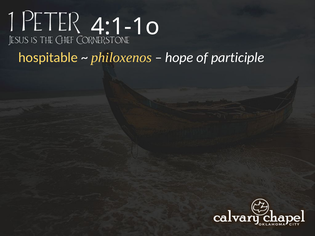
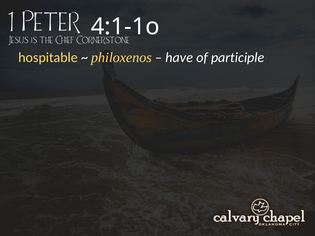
hope: hope -> have
